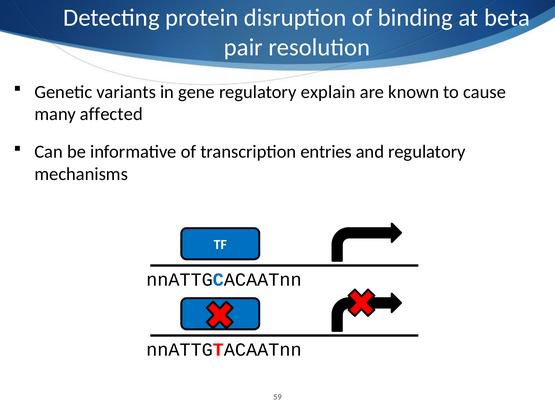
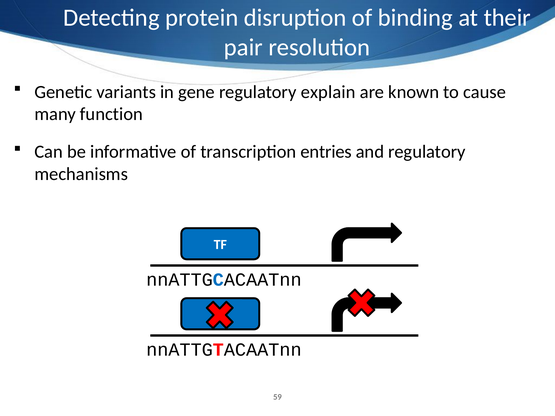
beta: beta -> their
affected: affected -> function
